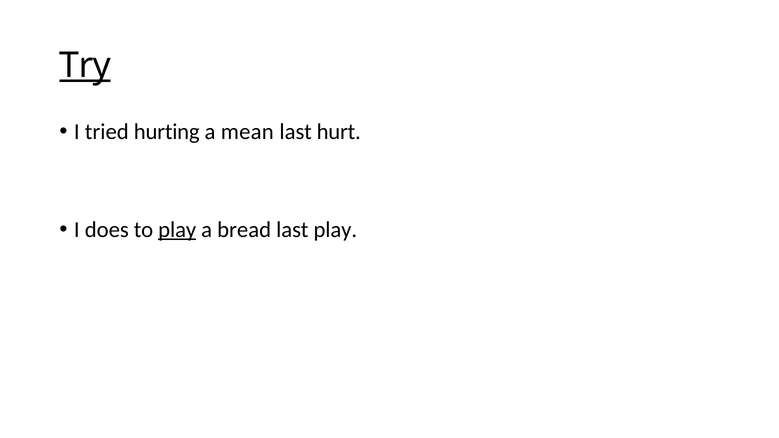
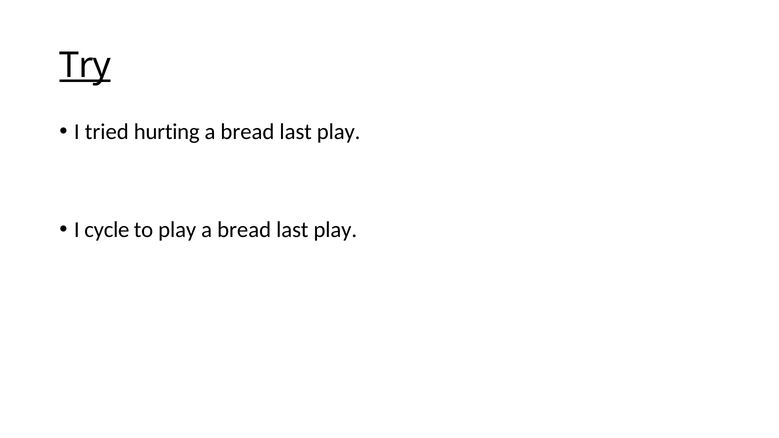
mean at (247, 132): mean -> bread
hurt at (339, 132): hurt -> play
does: does -> cycle
play at (177, 230) underline: present -> none
